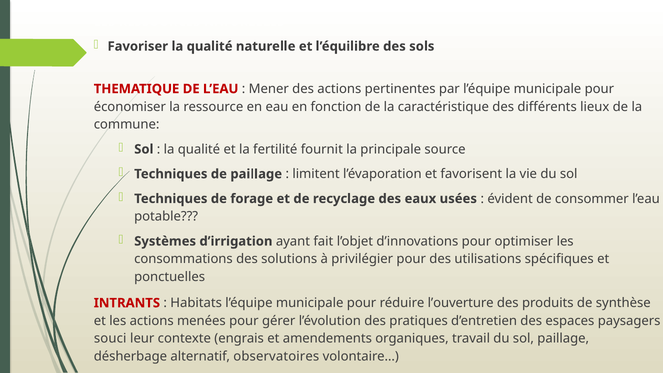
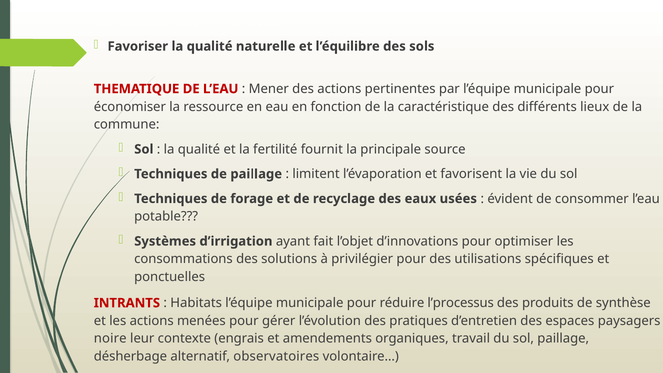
l’ouverture: l’ouverture -> l’processus
souci: souci -> noire
